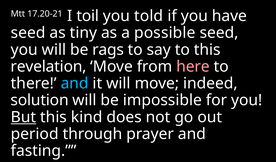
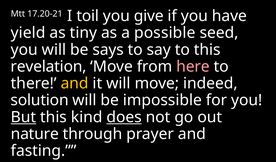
told: told -> give
seed at (28, 33): seed -> yield
rags: rags -> says
and at (75, 83) colour: light blue -> yellow
does underline: none -> present
period: period -> nature
